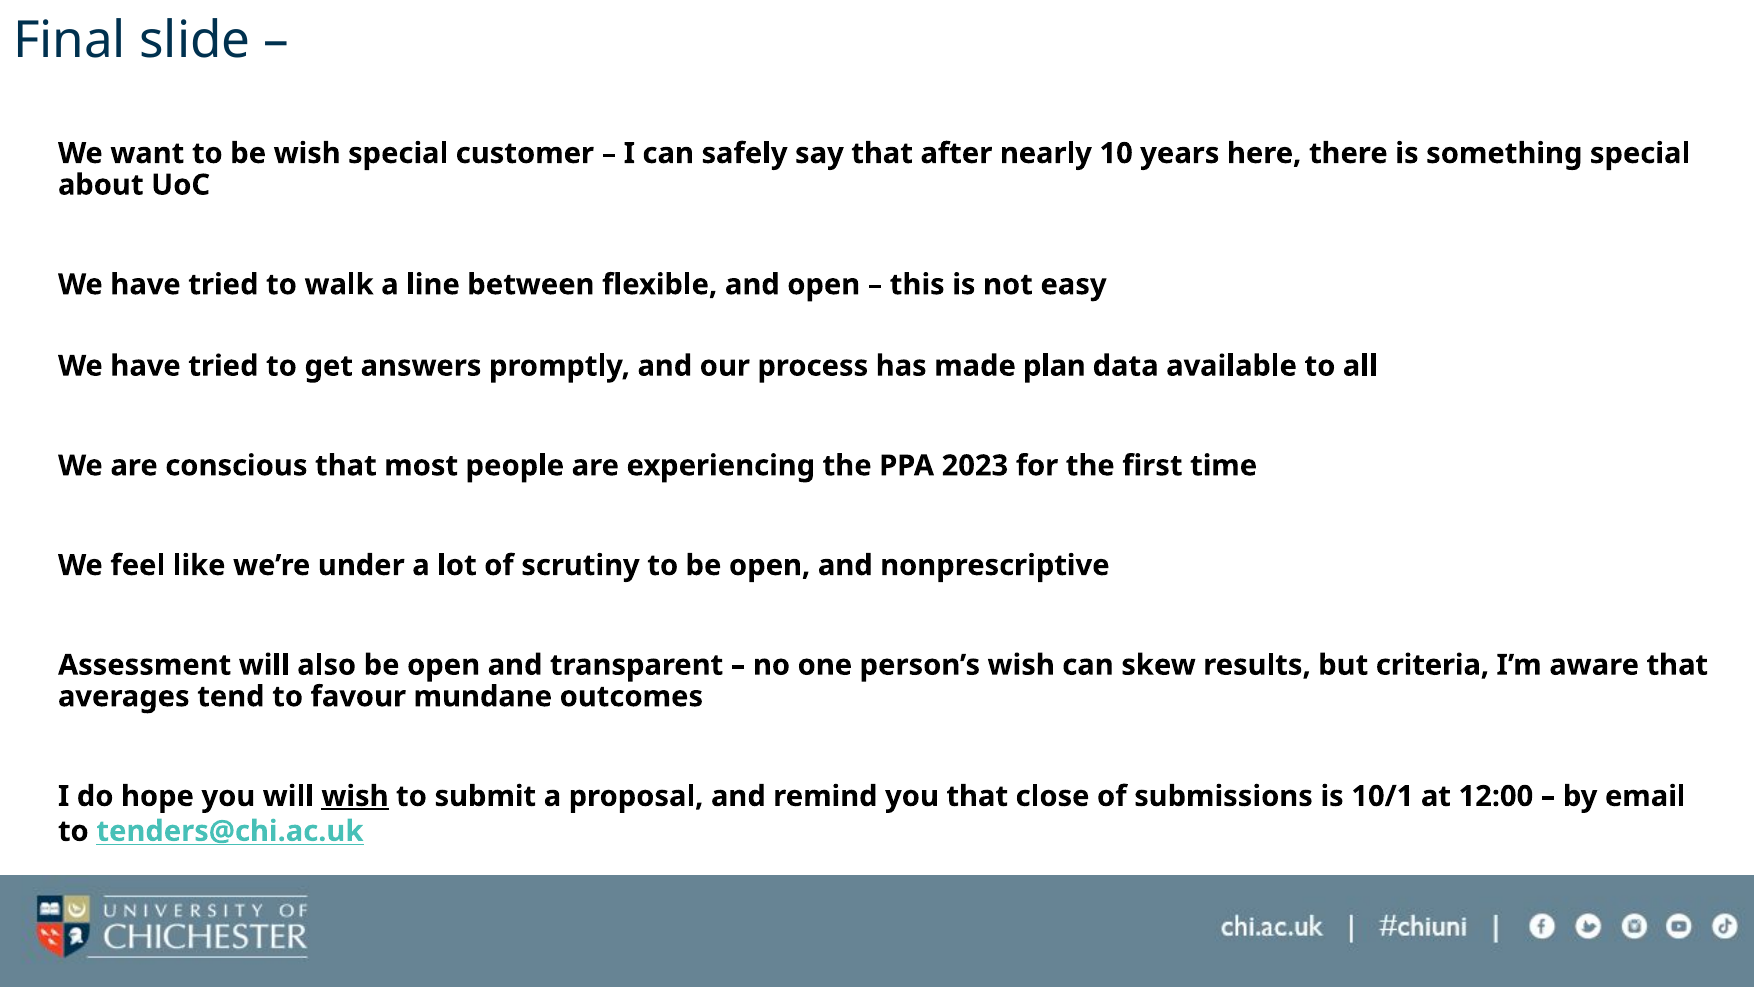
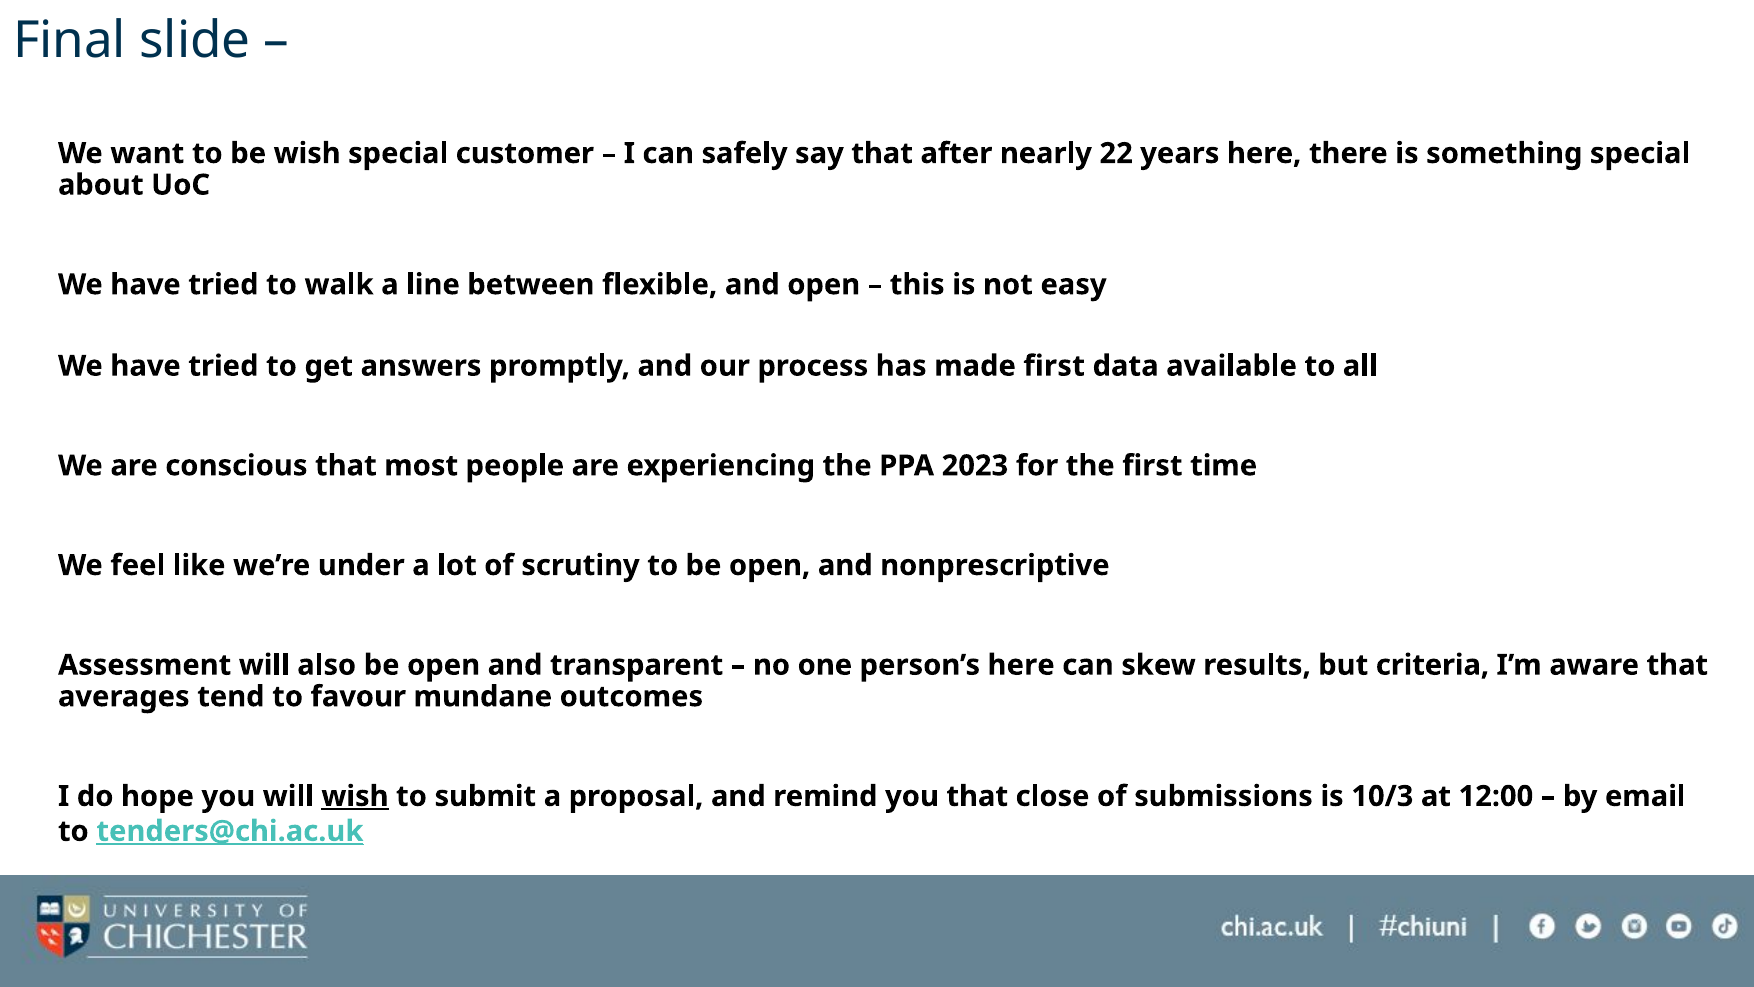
10: 10 -> 22
made plan: plan -> first
person’s wish: wish -> here
10/1: 10/1 -> 10/3
tenders@chi.ac.uk underline: none -> present
